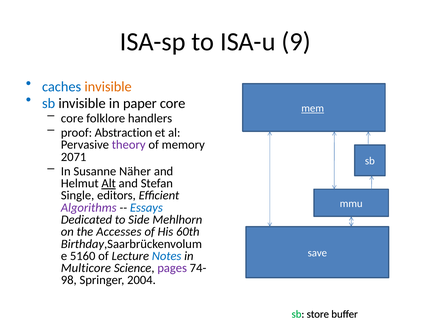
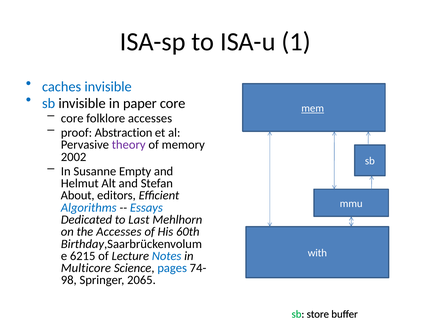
9: 9 -> 1
invisible at (108, 87) colour: orange -> blue
folklore handlers: handlers -> accesses
2071: 2071 -> 2002
Näher: Näher -> Empty
Alt underline: present -> none
Single: Single -> About
Algorithms colour: purple -> blue
Side: Side -> Last
save: save -> with
5160: 5160 -> 6215
pages colour: purple -> blue
2004: 2004 -> 2065
